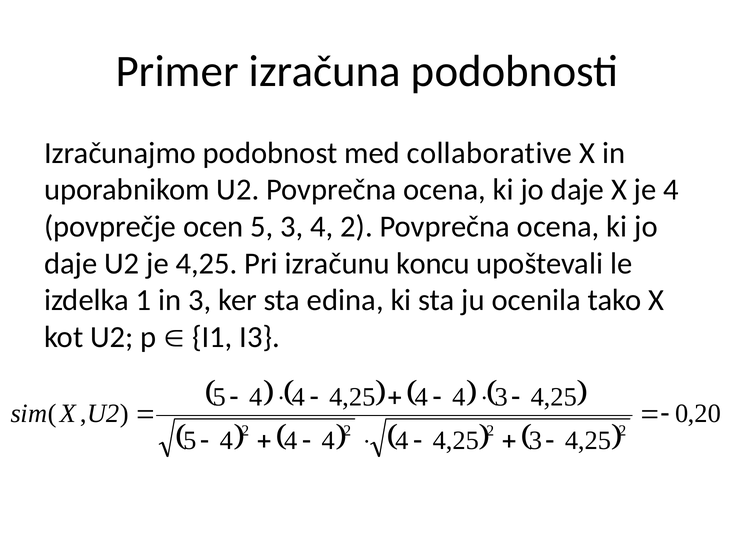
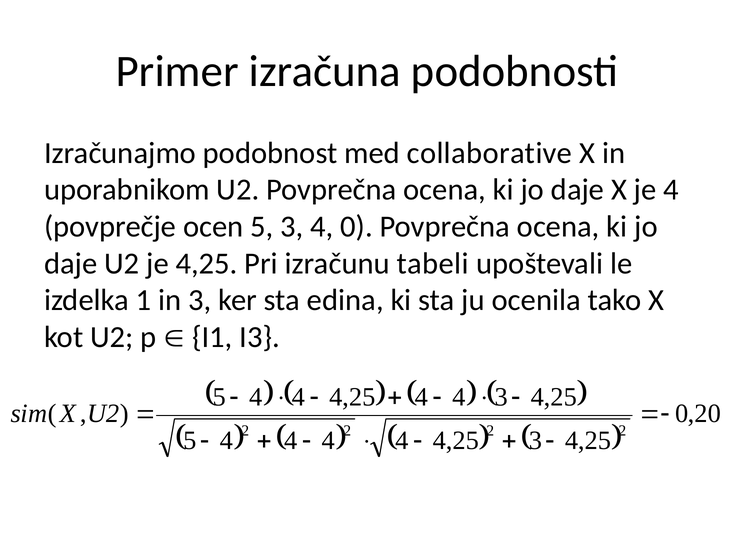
4 2: 2 -> 0
koncu: koncu -> tabeli
